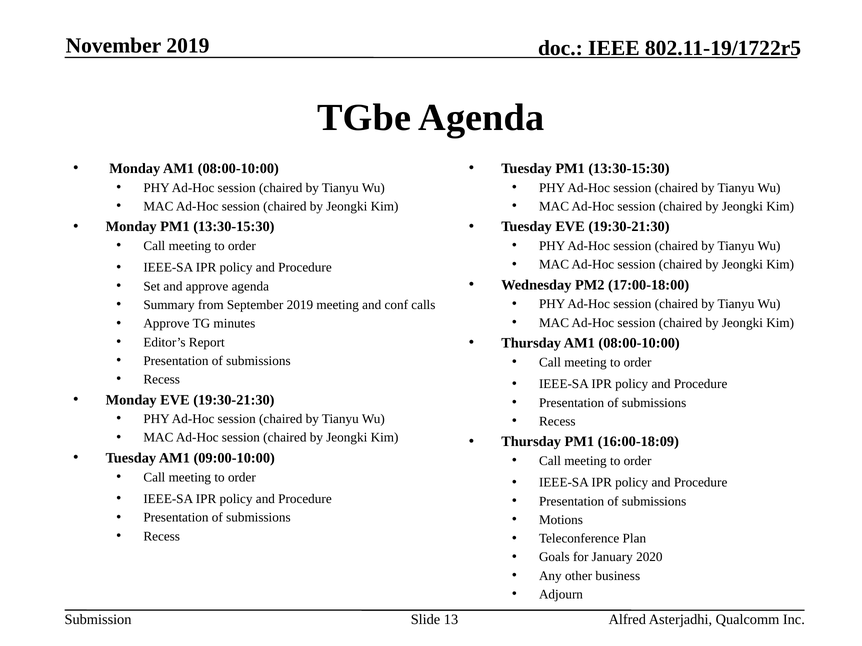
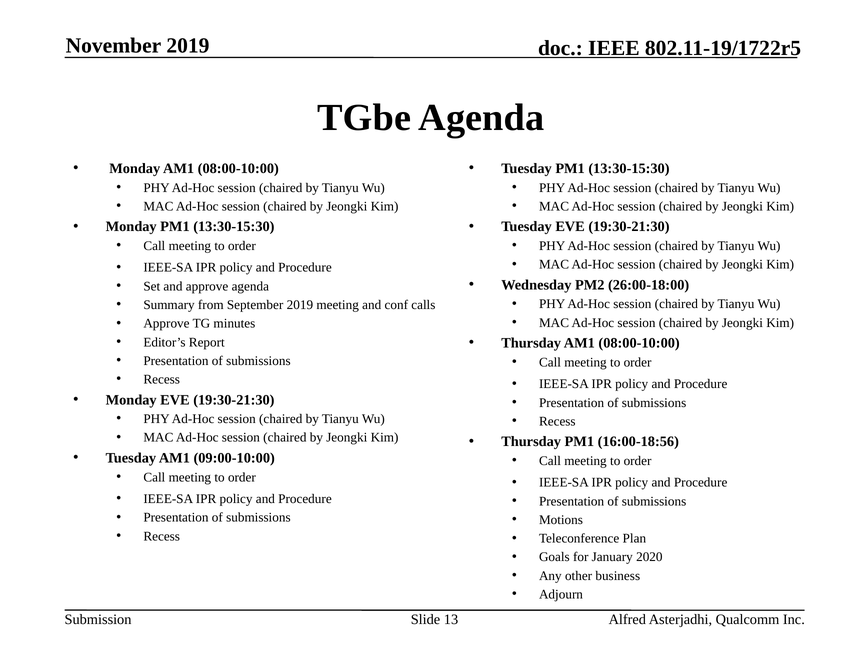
17:00-18:00: 17:00-18:00 -> 26:00-18:00
16:00-18:09: 16:00-18:09 -> 16:00-18:56
